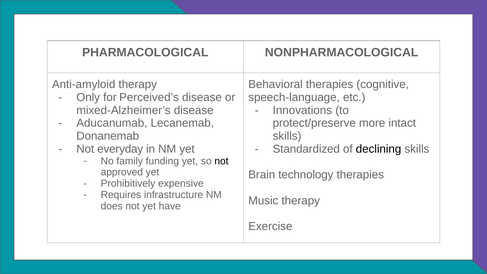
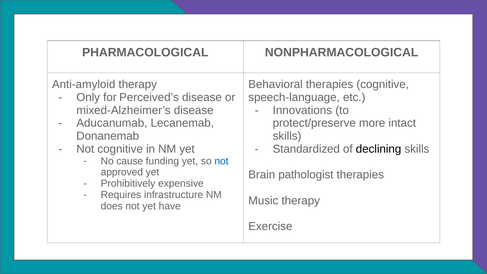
Not everyday: everyday -> cognitive
family: family -> cause
not at (221, 161) colour: black -> blue
technology: technology -> pathologist
